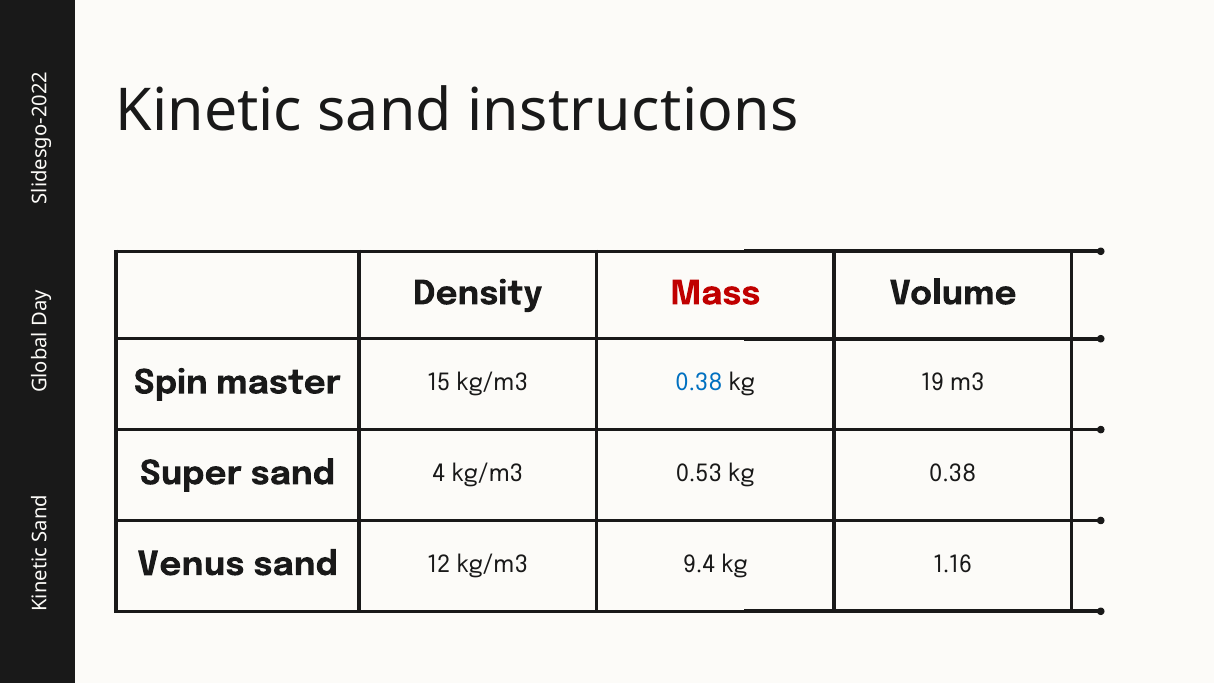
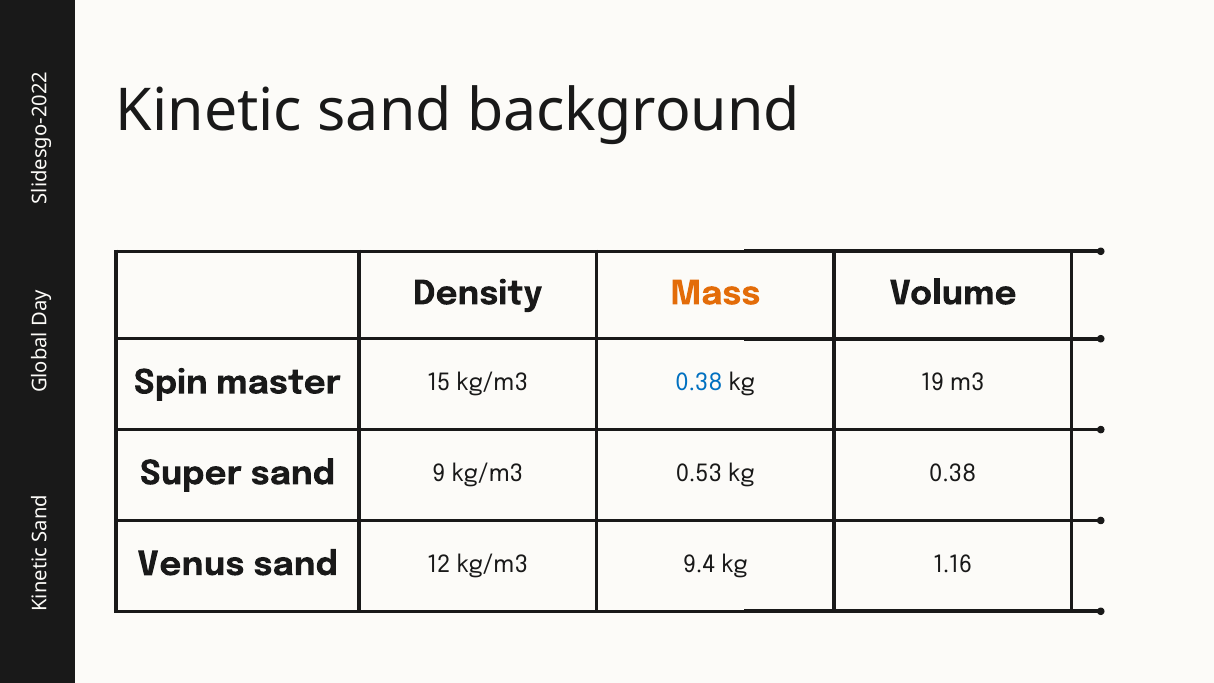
instructions: instructions -> background
Mass colour: red -> orange
4: 4 -> 9
